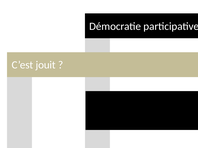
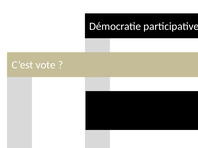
jouit: jouit -> vote
